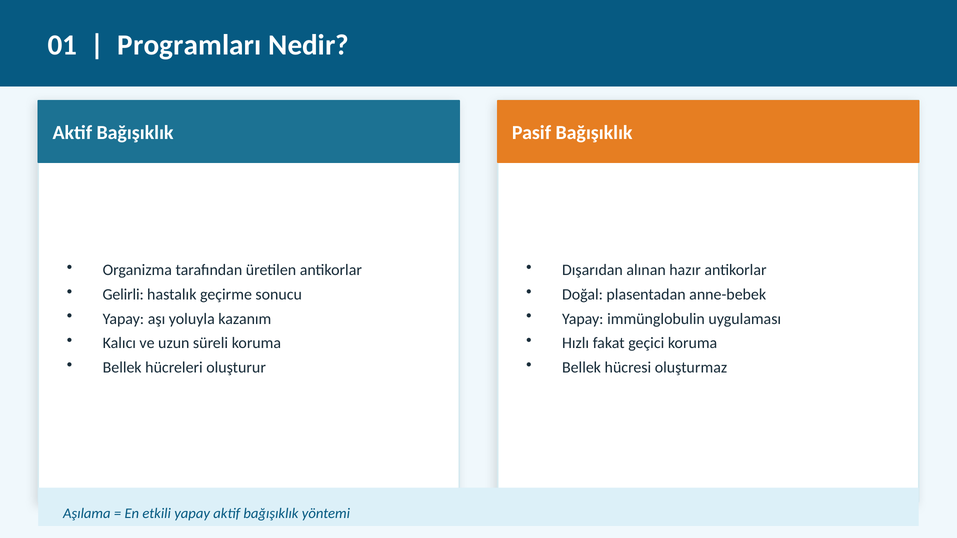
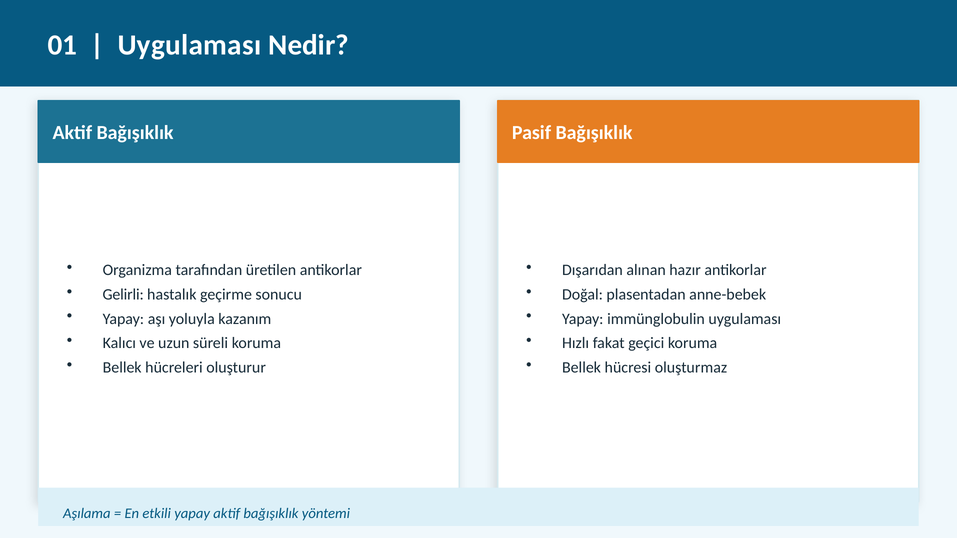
Programları at (190, 45): Programları -> Uygulaması
